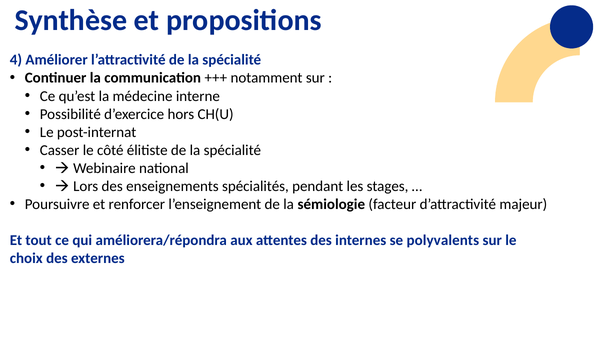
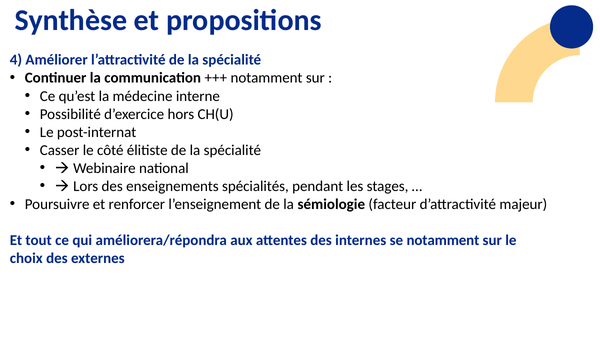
se polyvalents: polyvalents -> notamment
